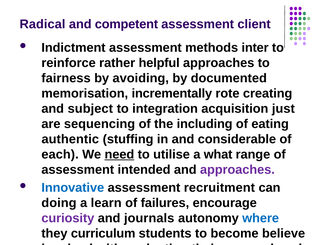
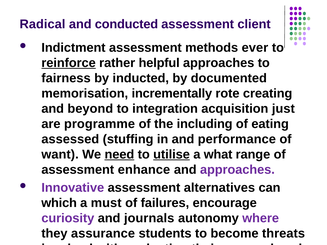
competent: competent -> conducted
inter: inter -> ever
reinforce underline: none -> present
avoiding: avoiding -> inducted
subject: subject -> beyond
sequencing: sequencing -> programme
authentic: authentic -> assessed
considerable: considerable -> performance
each at (60, 155): each -> want
utilise underline: none -> present
intended: intended -> enhance
Innovative colour: blue -> purple
recruitment: recruitment -> alternatives
doing: doing -> which
learn: learn -> must
where colour: blue -> purple
curriculum: curriculum -> assurance
believe: believe -> threats
